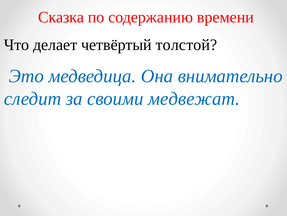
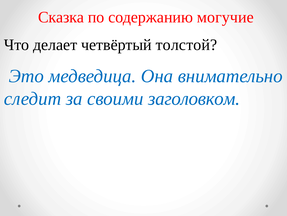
времени: времени -> могучие
медвежат: медвежат -> заголовком
